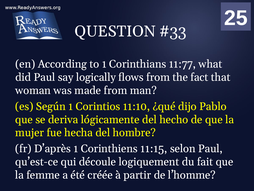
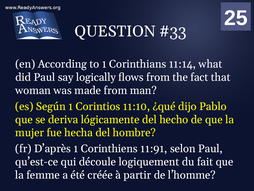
11:77: 11:77 -> 11:14
11:15: 11:15 -> 11:91
